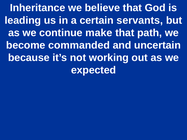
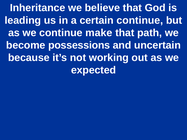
certain servants: servants -> continue
commanded: commanded -> possessions
